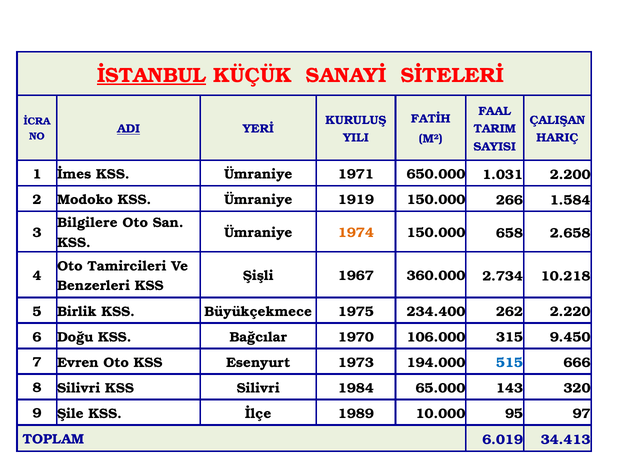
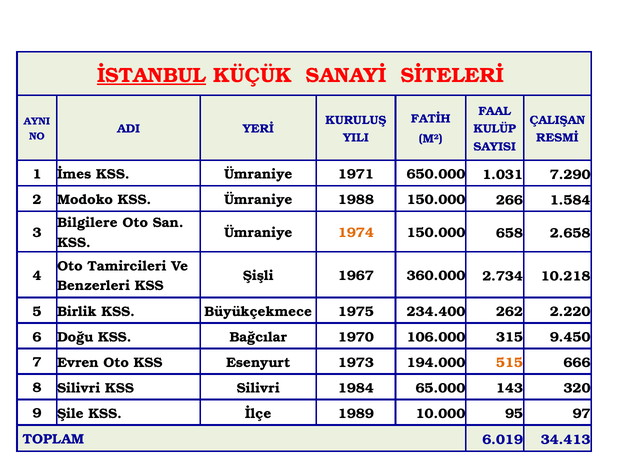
İCRA: İCRA -> AYNI
ADI underline: present -> none
TARIM: TARIM -> KULÜP
HARIÇ: HARIÇ -> RESMİ
2.200: 2.200 -> 7.290
1919: 1919 -> 1988
515 colour: blue -> orange
